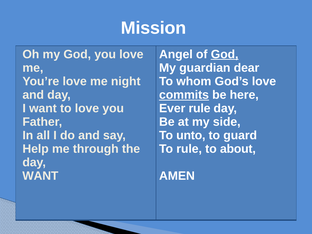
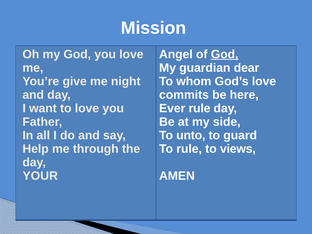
You’re love: love -> give
commits underline: present -> none
about: about -> views
WANT at (40, 176): WANT -> YOUR
